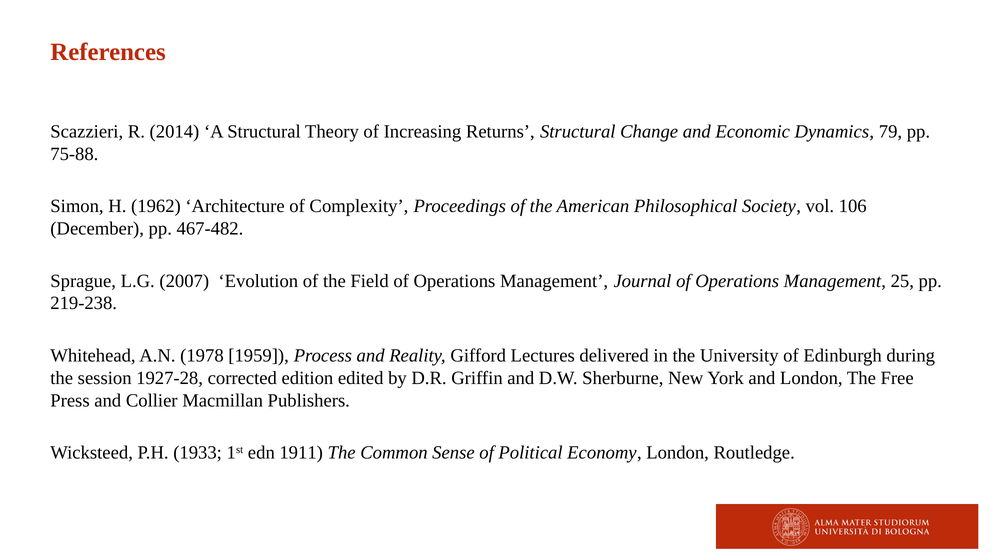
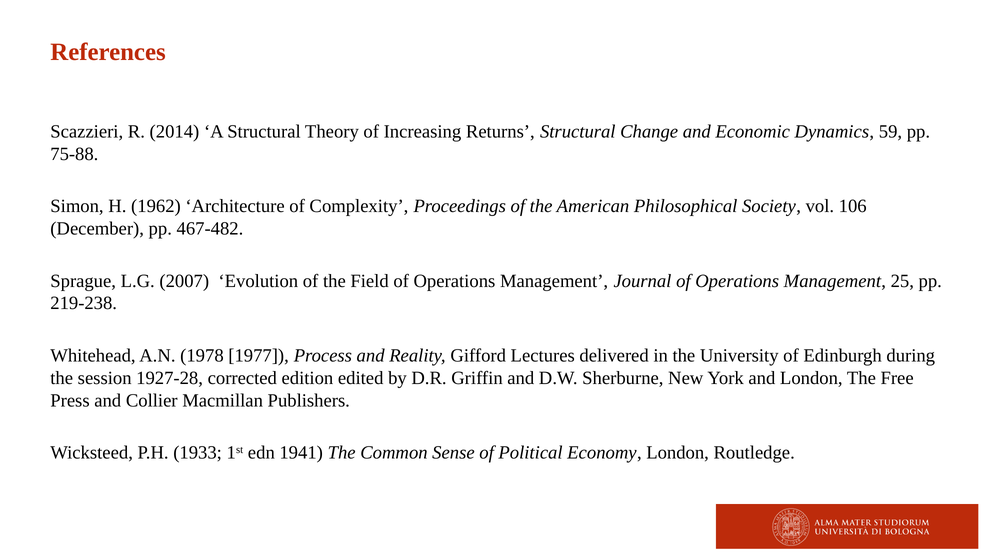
79: 79 -> 59
1959: 1959 -> 1977
1911: 1911 -> 1941
